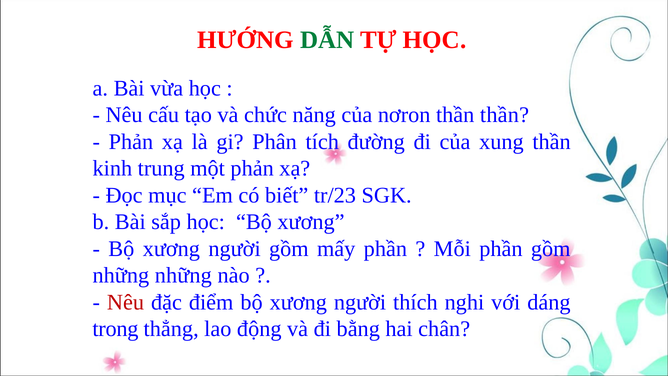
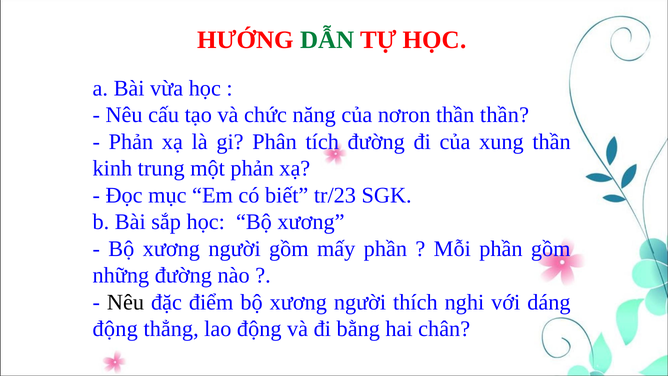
những những: những -> đường
Nêu at (125, 302) colour: red -> black
trong at (115, 329): trong -> động
